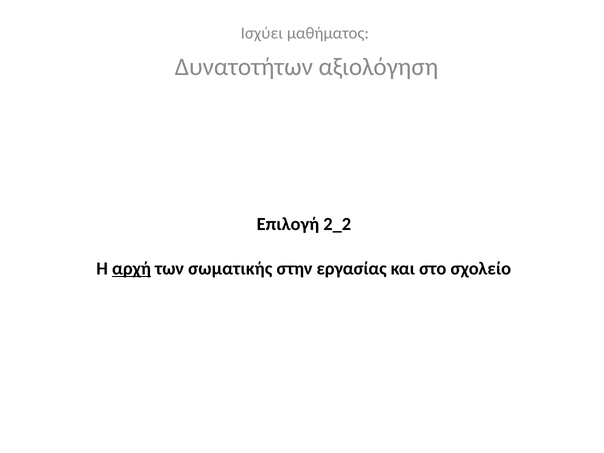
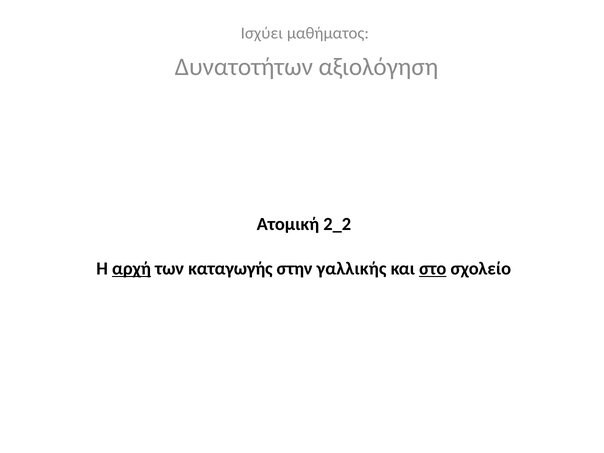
Επιλογή: Επιλογή -> Ατομική
σωματικής: σωματικής -> καταγωγής
εργασίας: εργασίας -> γαλλικής
στο underline: none -> present
